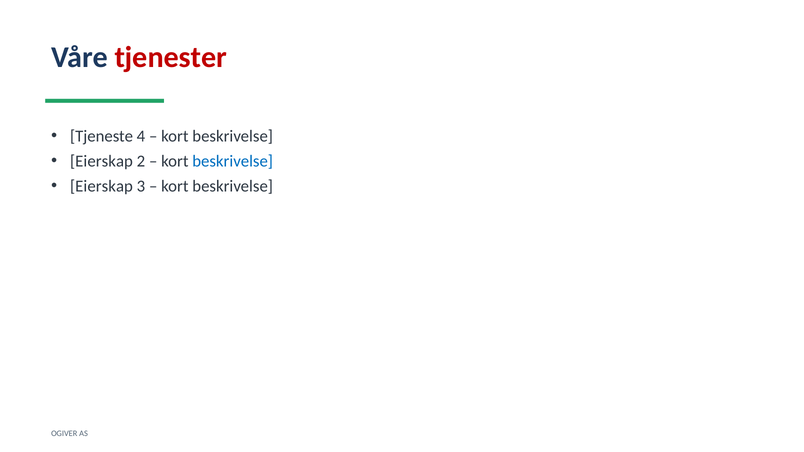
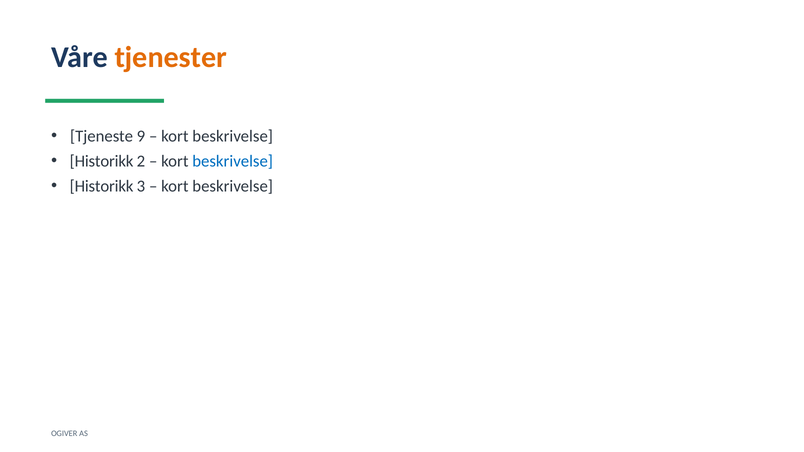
tjenester colour: red -> orange
4: 4 -> 9
Eierskap at (101, 161): Eierskap -> Historikk
Eierskap at (101, 186): Eierskap -> Historikk
